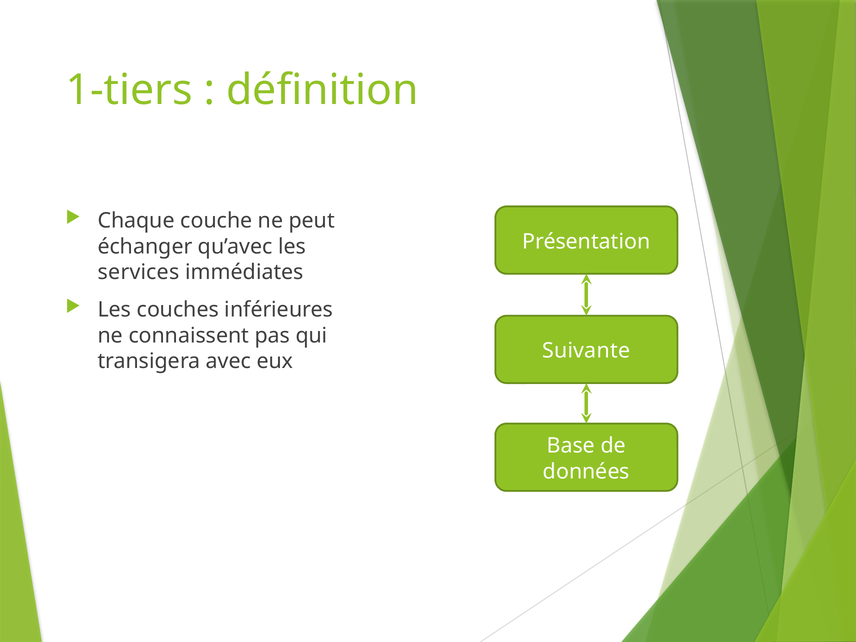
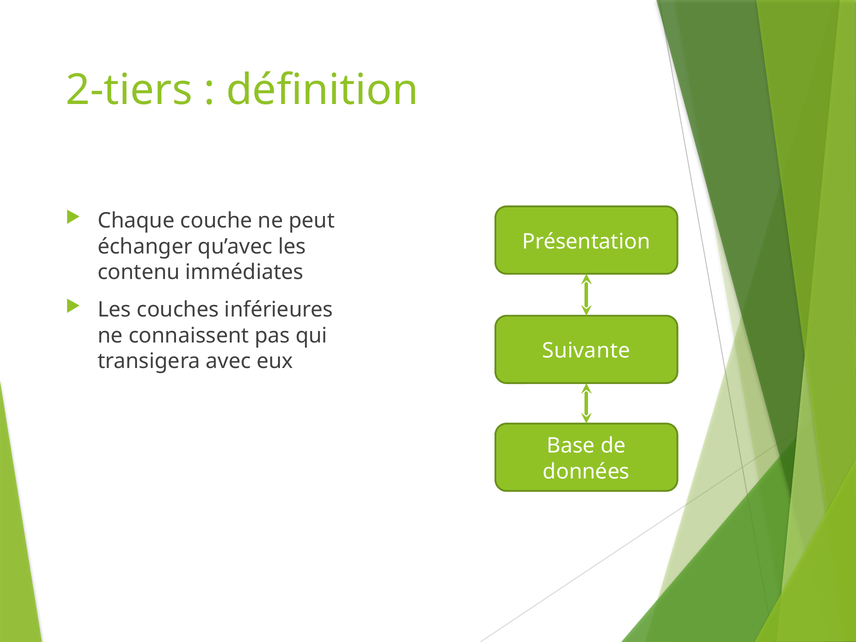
1-tiers: 1-tiers -> 2-tiers
services: services -> contenu
